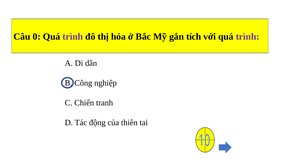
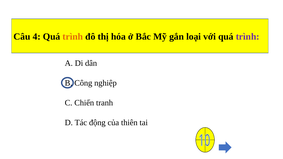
0: 0 -> 4
trình at (73, 37) colour: purple -> orange
tích: tích -> loại
